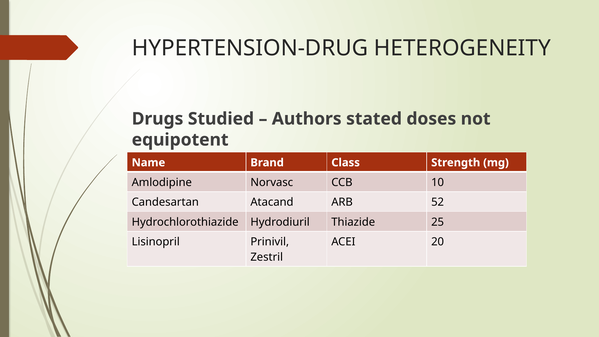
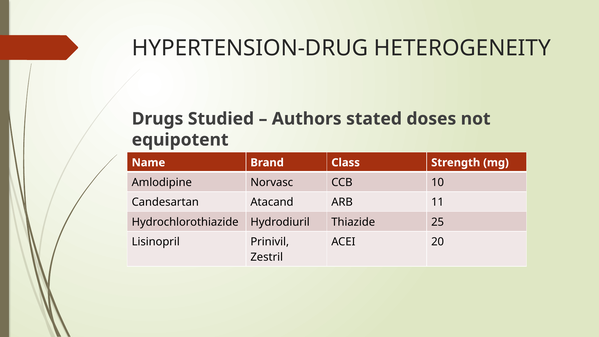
52: 52 -> 11
